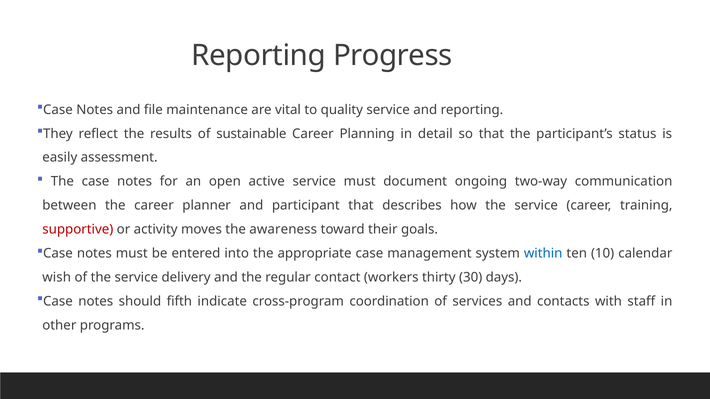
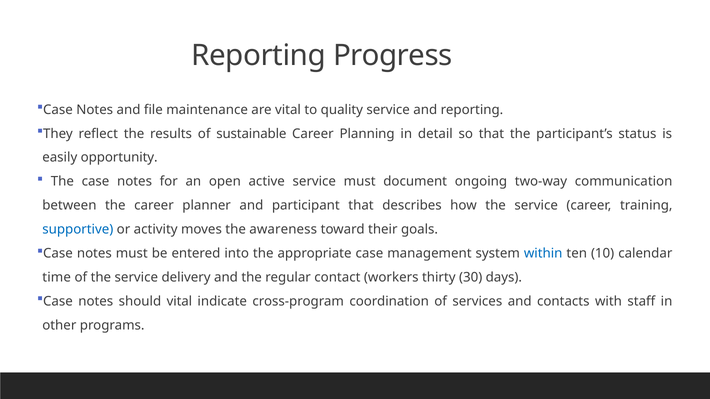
assessment: assessment -> opportunity
supportive colour: red -> blue
wish: wish -> time
should fifth: fifth -> vital
